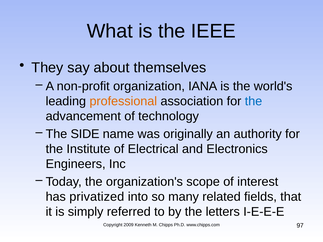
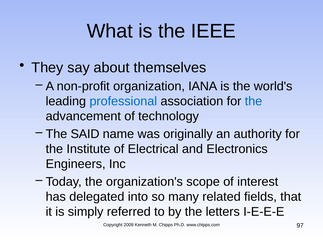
professional colour: orange -> blue
SIDE: SIDE -> SAID
privatized: privatized -> delegated
